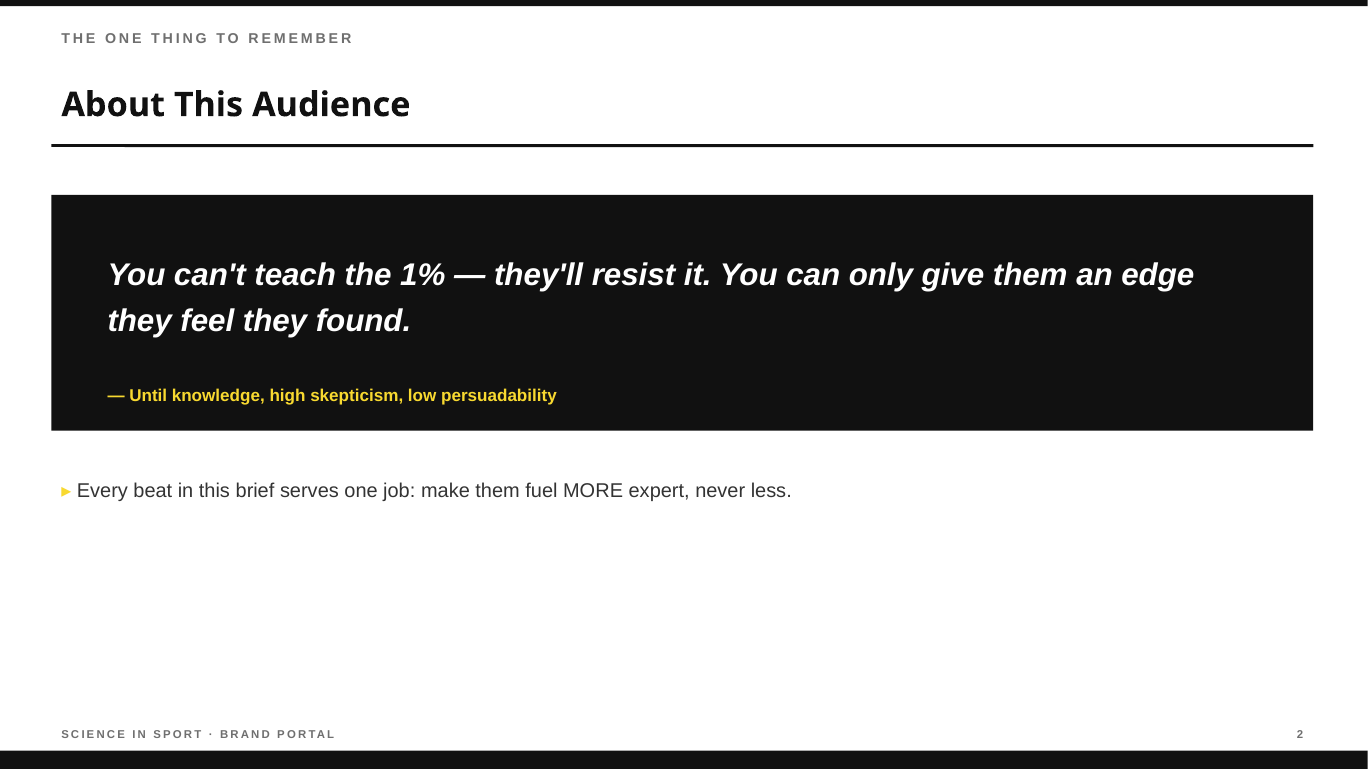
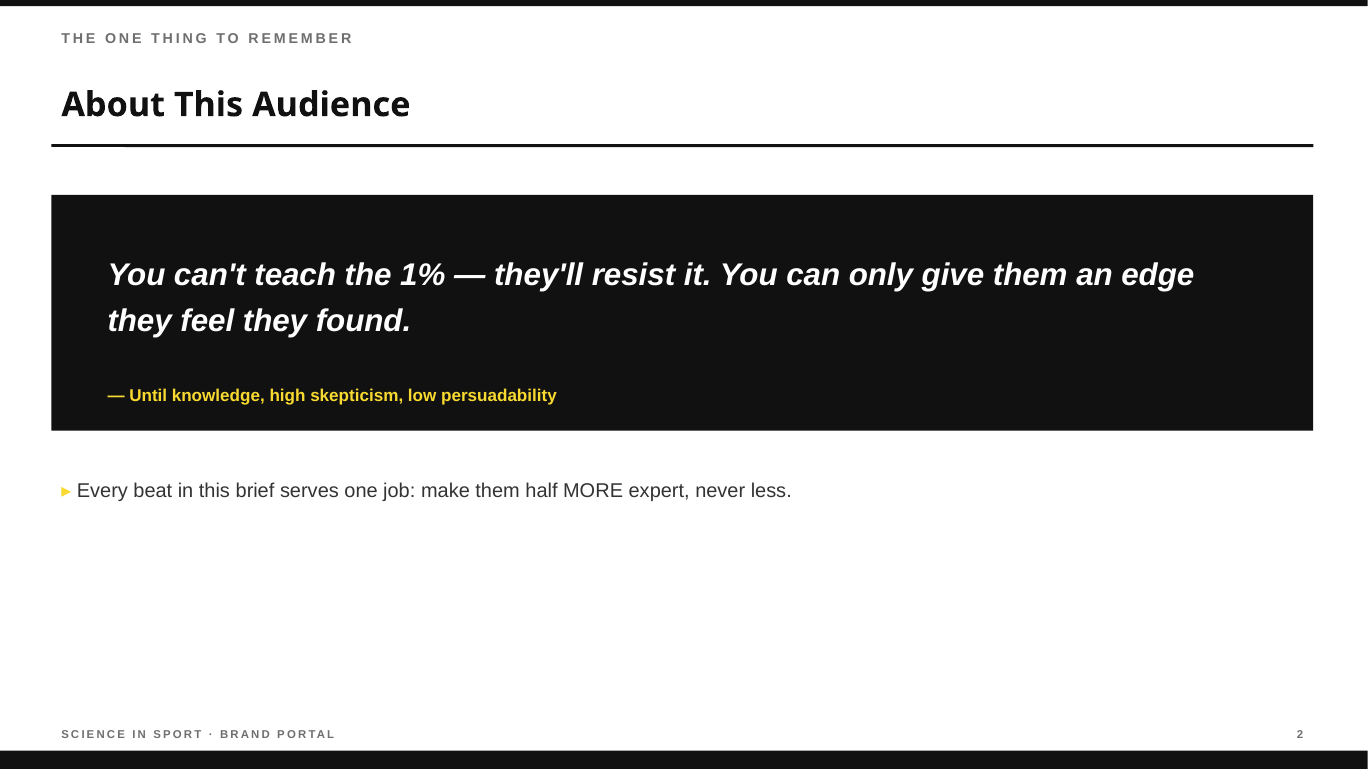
fuel: fuel -> half
